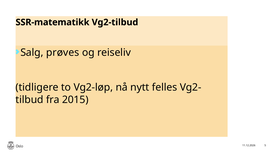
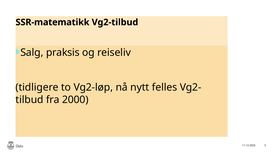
prøves: prøves -> praksis
2015: 2015 -> 2000
